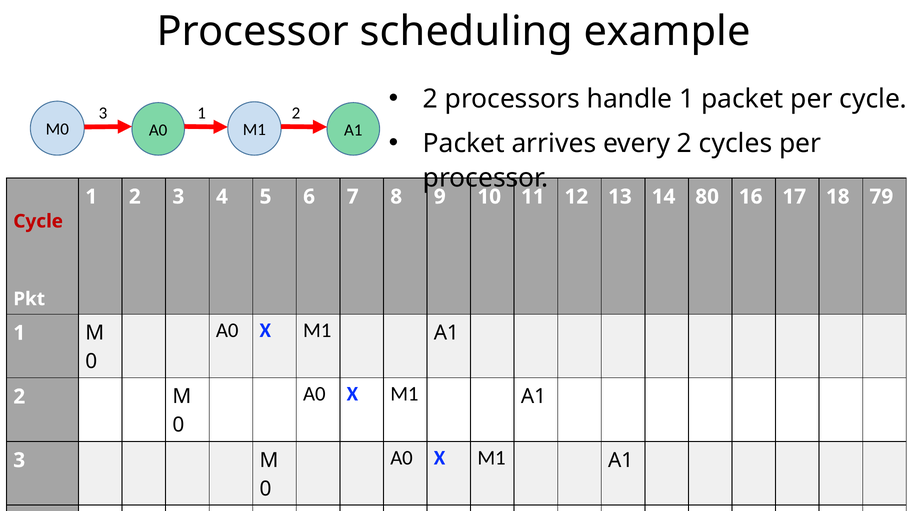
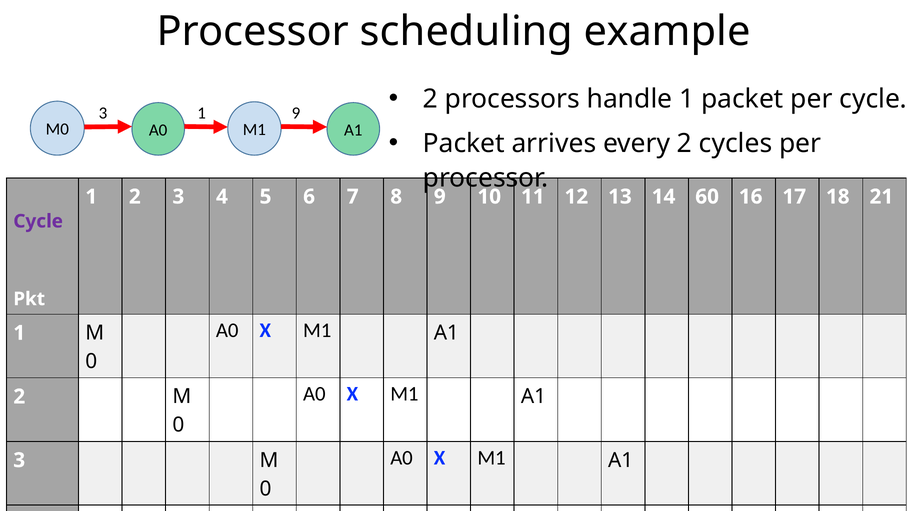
3 1 2: 2 -> 9
80: 80 -> 60
79: 79 -> 21
Cycle at (38, 221) colour: red -> purple
